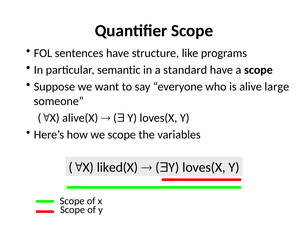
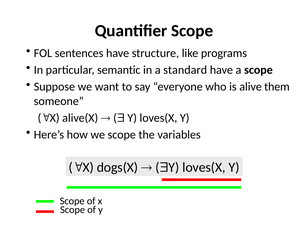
large: large -> them
liked(X: liked(X -> dogs(X
